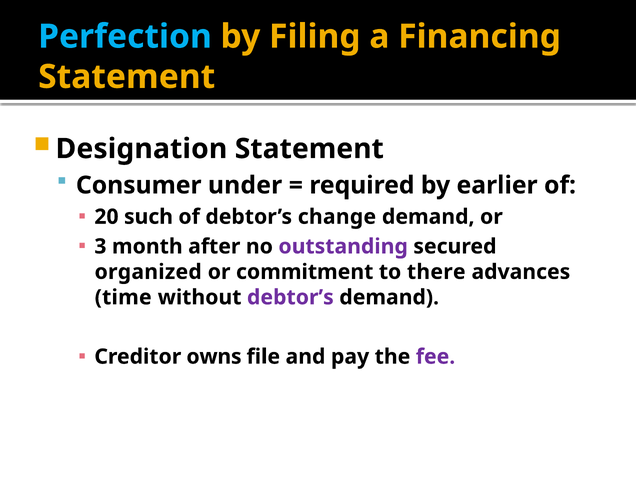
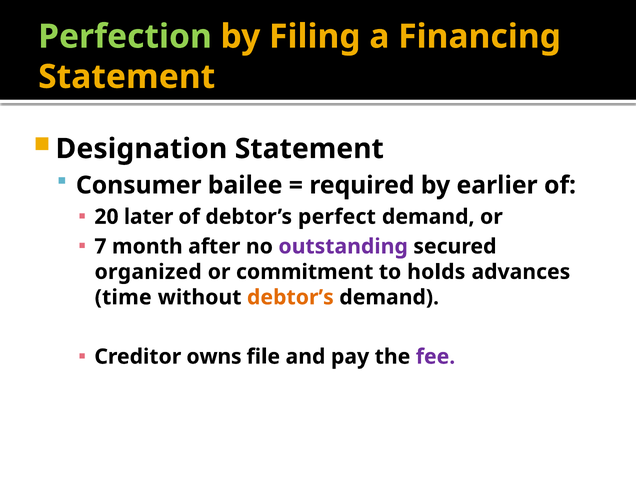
Perfection colour: light blue -> light green
under: under -> bailee
such: such -> later
change: change -> perfect
3: 3 -> 7
there: there -> holds
debtor’s at (290, 297) colour: purple -> orange
